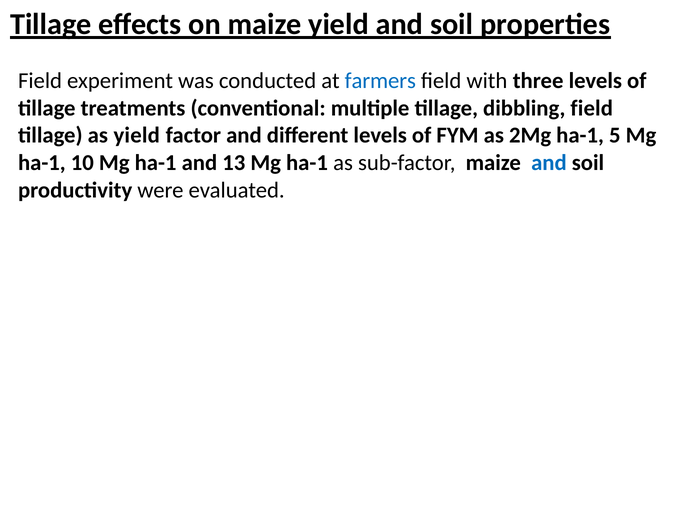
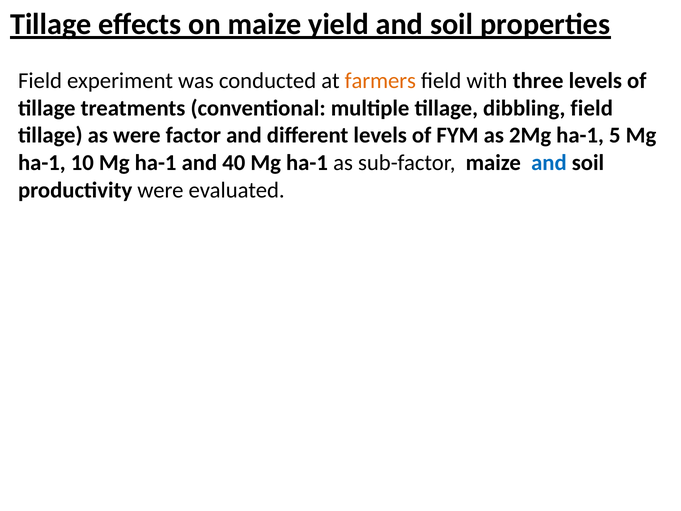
farmers colour: blue -> orange
as yield: yield -> were
13: 13 -> 40
